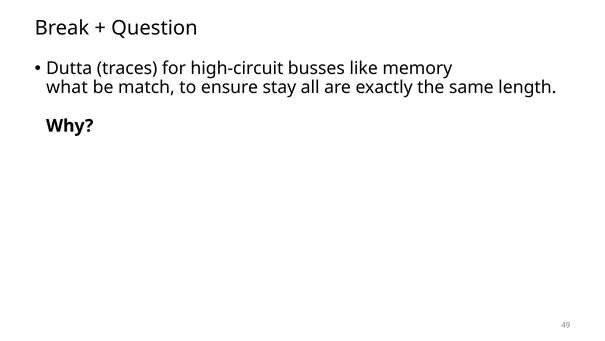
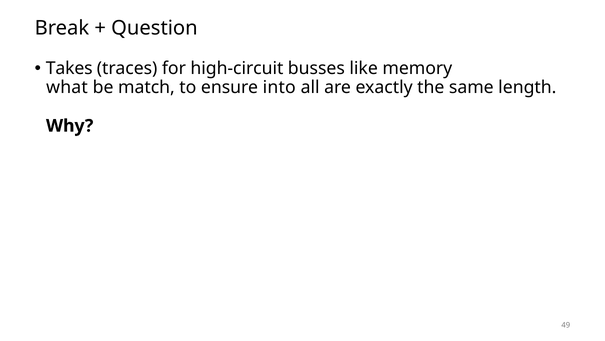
Dutta: Dutta -> Takes
stay: stay -> into
